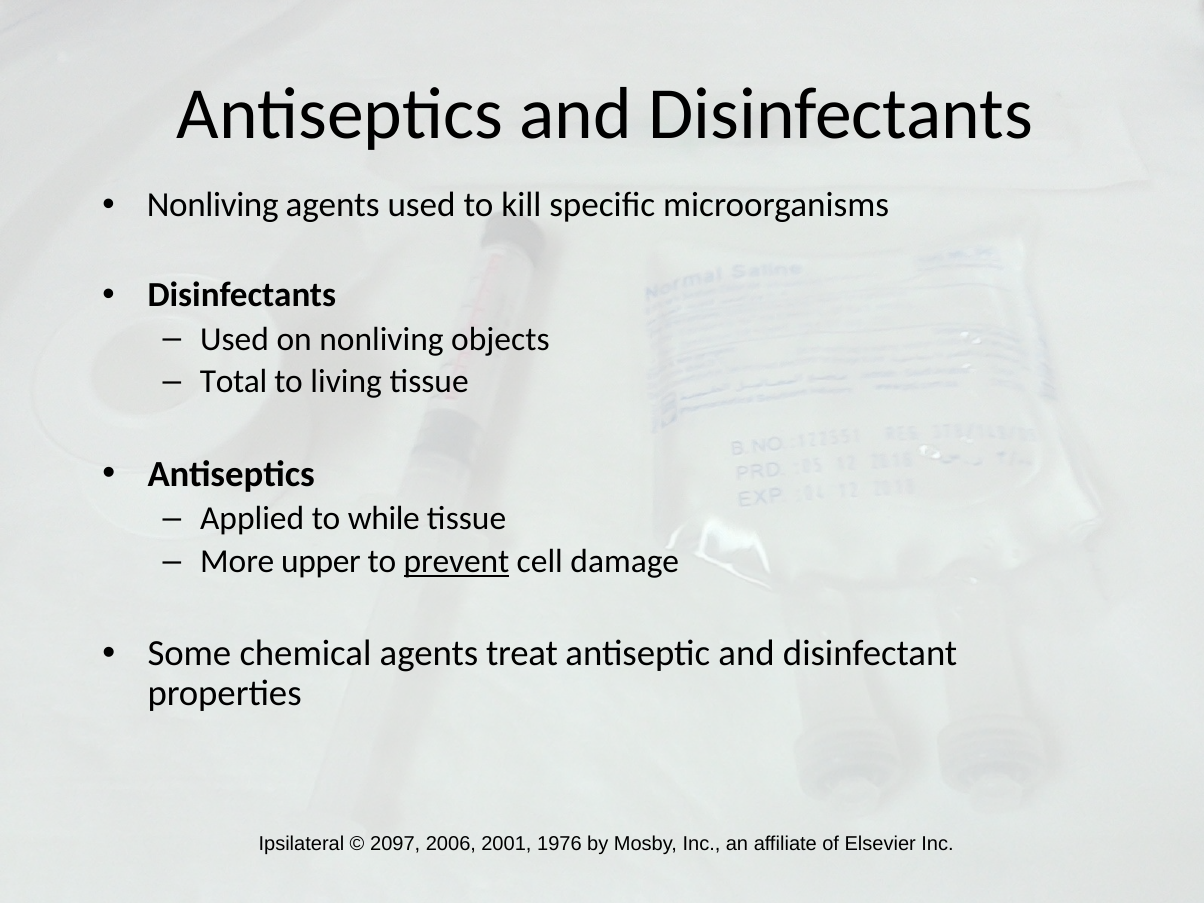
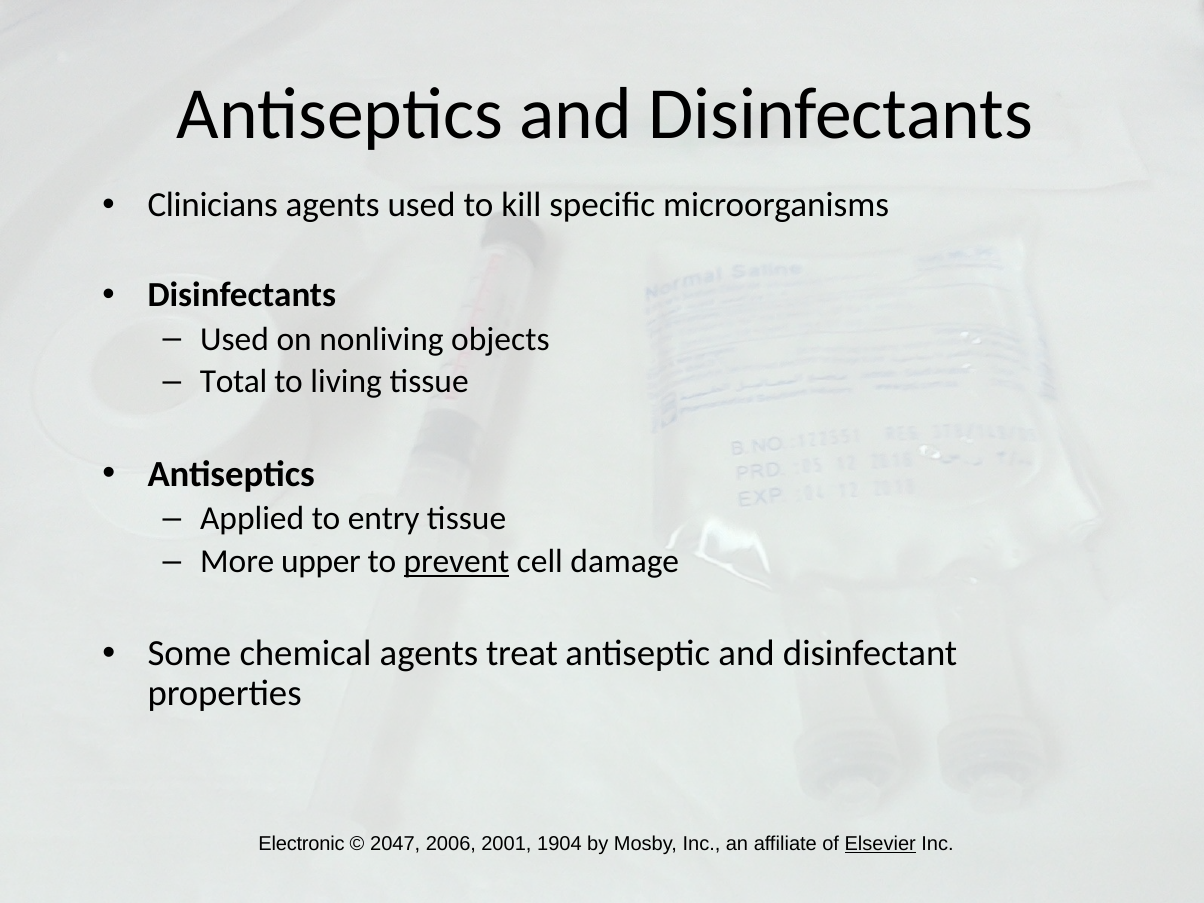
Nonliving at (213, 205): Nonliving -> Clinicians
while: while -> entry
Ipsilateral: Ipsilateral -> Electronic
2097: 2097 -> 2047
1976: 1976 -> 1904
Elsevier underline: none -> present
